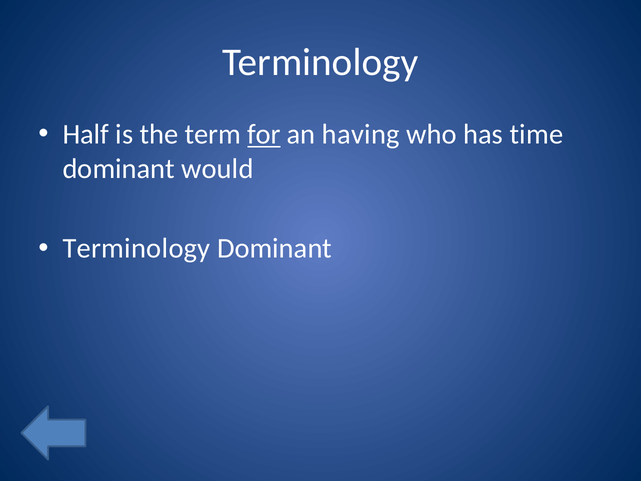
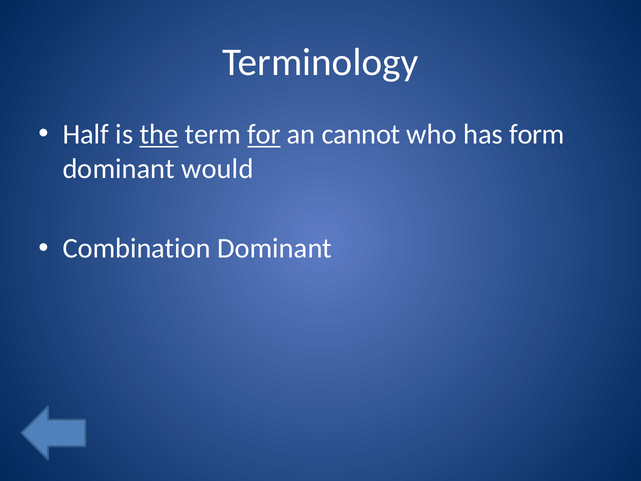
the underline: none -> present
having: having -> cannot
time: time -> form
Terminology at (136, 248): Terminology -> Combination
